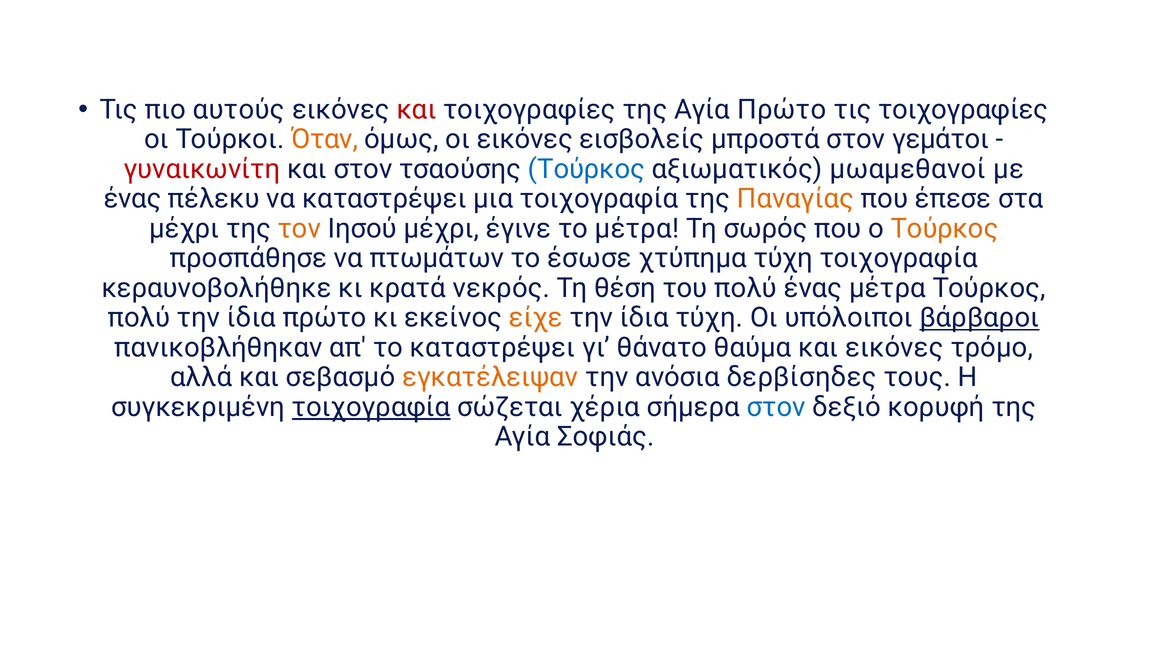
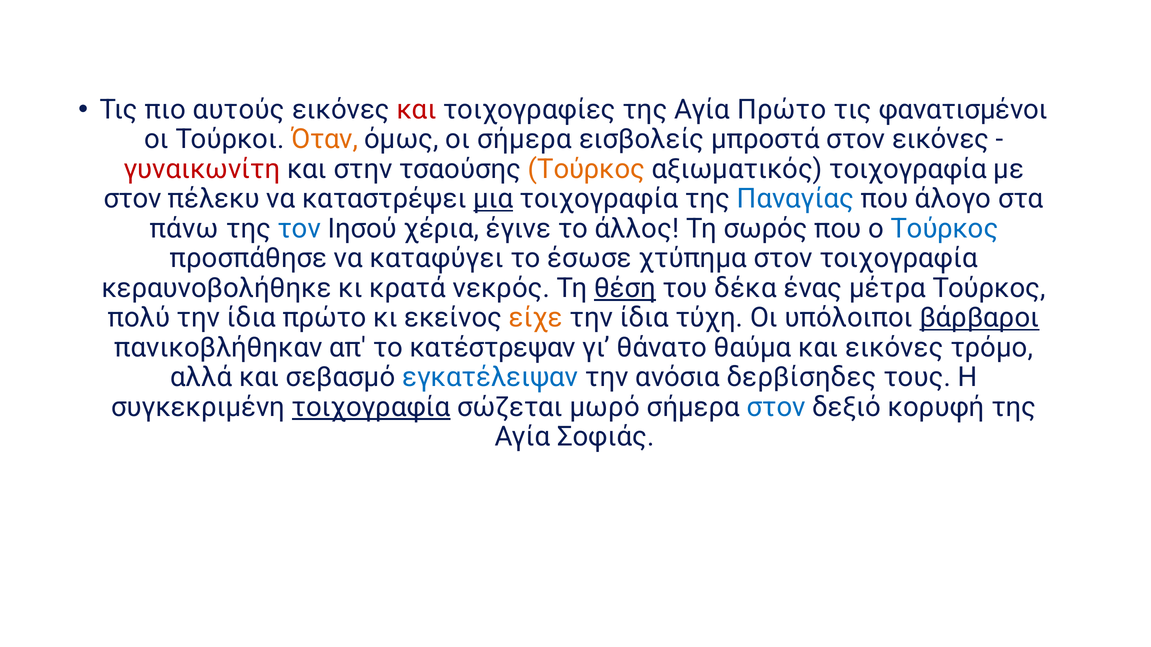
τις τοιχογραφίες: τοιχογραφίες -> φανατισμένοι
οι εικόνες: εικόνες -> σήμερα
στον γεμάτοι: γεμάτοι -> εικόνες
και στον: στον -> στην
Τούρκος at (587, 169) colour: blue -> orange
αξιωματικός μωαμεθανοί: μωαμεθανοί -> τοιχογραφία
ένας at (133, 199): ένας -> στον
μια underline: none -> present
Παναγίας colour: orange -> blue
έπεσε: έπεσε -> άλογο
μέχρι at (184, 229): μέχρι -> πάνω
τον colour: orange -> blue
Ιησού μέχρι: μέχρι -> χέρια
το μέτρα: μέτρα -> άλλος
Τούρκος at (945, 229) colour: orange -> blue
πτωμάτων: πτωμάτων -> καταφύγει
χτύπημα τύχη: τύχη -> στον
θέση underline: none -> present
του πολύ: πολύ -> δέκα
το καταστρέψει: καταστρέψει -> κατέστρεψαν
εγκατέλειψαν colour: orange -> blue
χέρια: χέρια -> μωρό
